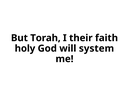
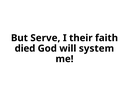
Torah: Torah -> Serve
holy: holy -> died
